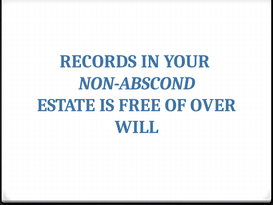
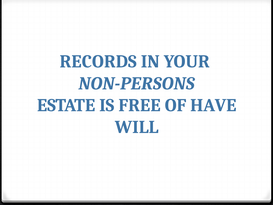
NON-ABSCOND: NON-ABSCOND -> NON-PERSONS
OVER: OVER -> HAVE
